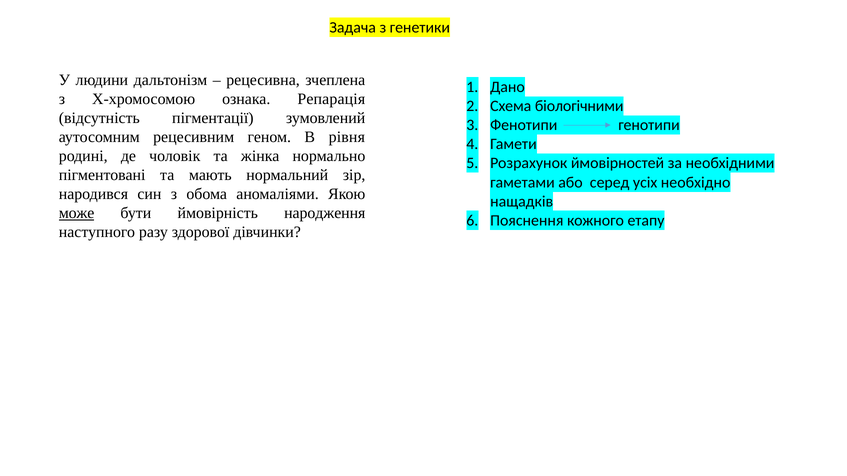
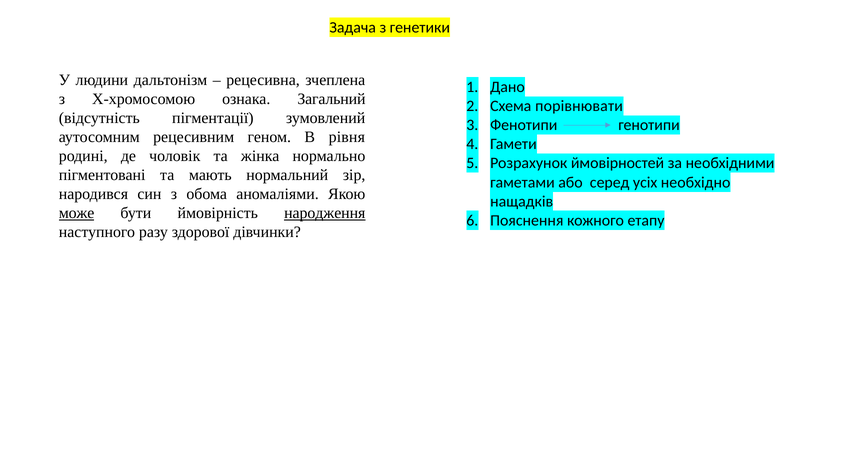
Репарація: Репарація -> Загальний
біологічними: біологічними -> порівнювати
народження underline: none -> present
